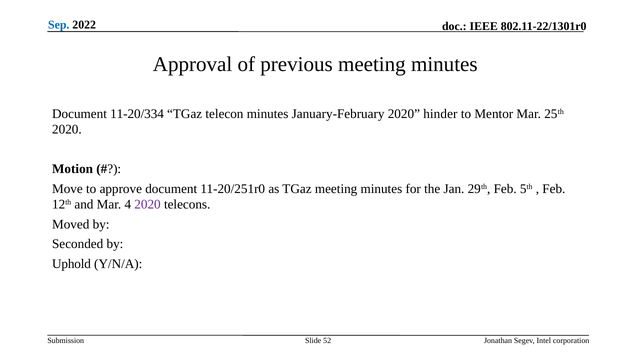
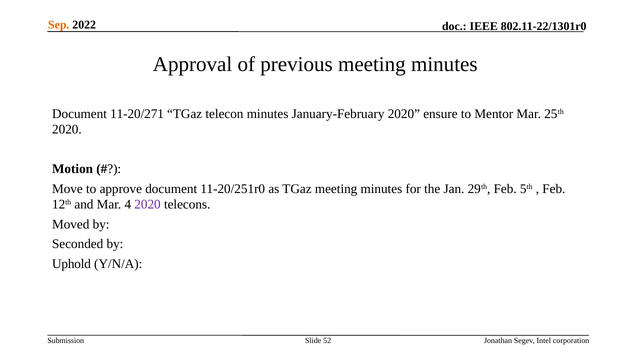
Sep colour: blue -> orange
11-20/334: 11-20/334 -> 11-20/271
hinder: hinder -> ensure
